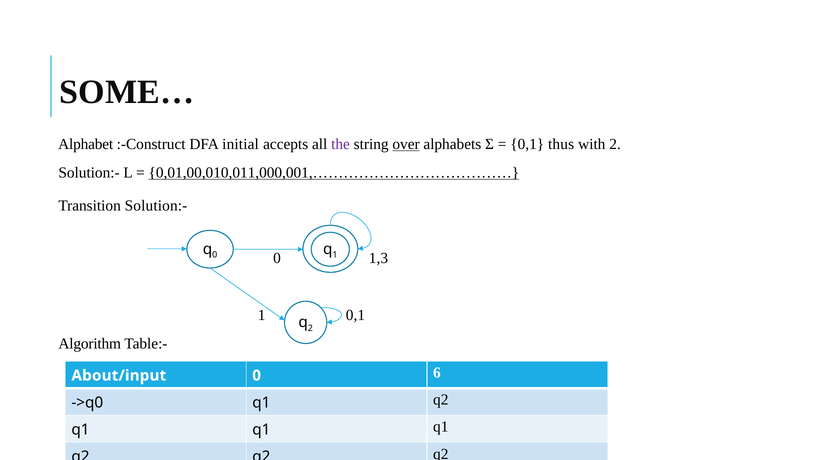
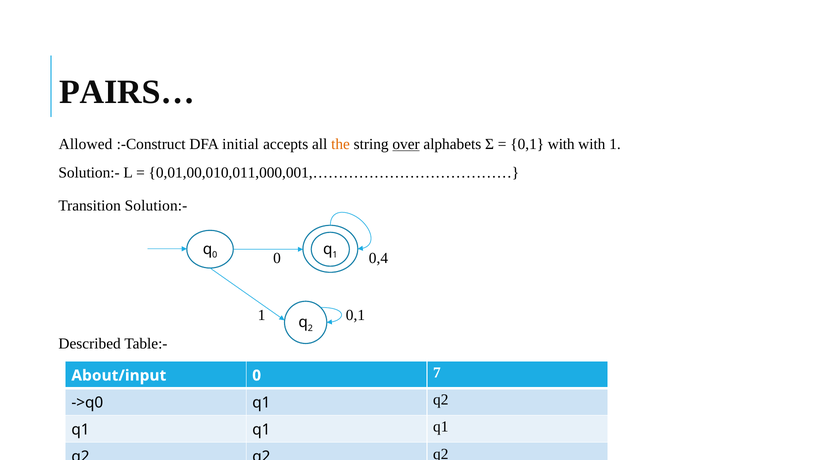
SOME…: SOME… -> PAIRS…
Alphabet: Alphabet -> Allowed
the colour: purple -> orange
0,1 thus: thus -> with
with 2: 2 -> 1
0,01,00,010,011,000,001,………………………………… underline: present -> none
1,3: 1,3 -> 0,4
Algorithm: Algorithm -> Described
6: 6 -> 7
